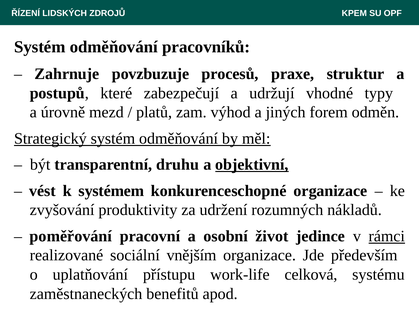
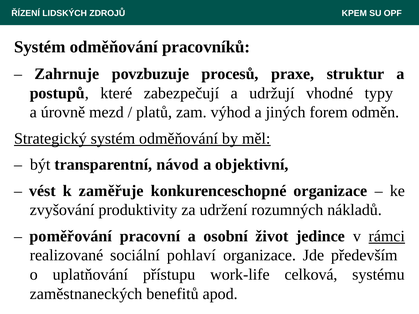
druhu: druhu -> návod
objektivní underline: present -> none
systémem: systémem -> zaměřuje
vnějším: vnějším -> pohlaví
